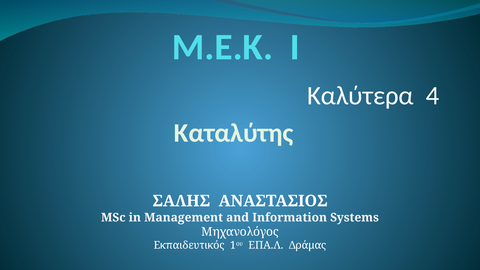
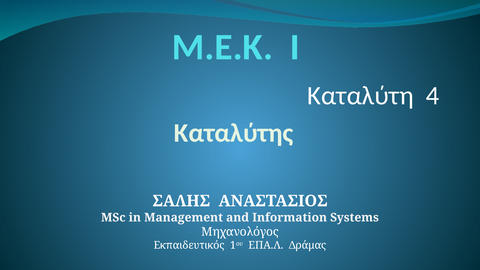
Καλύτερα: Καλύτερα -> Καταλύτη
